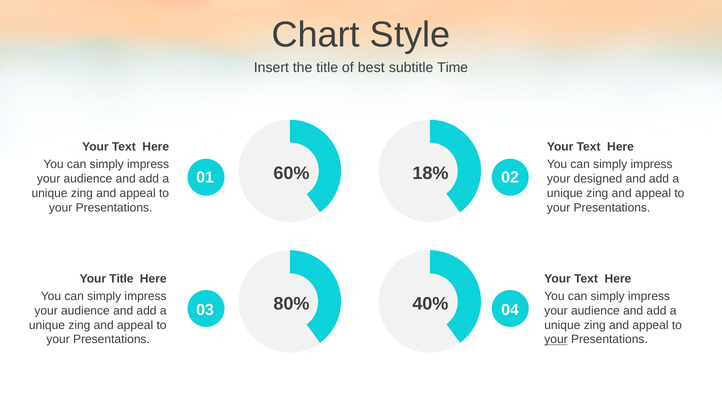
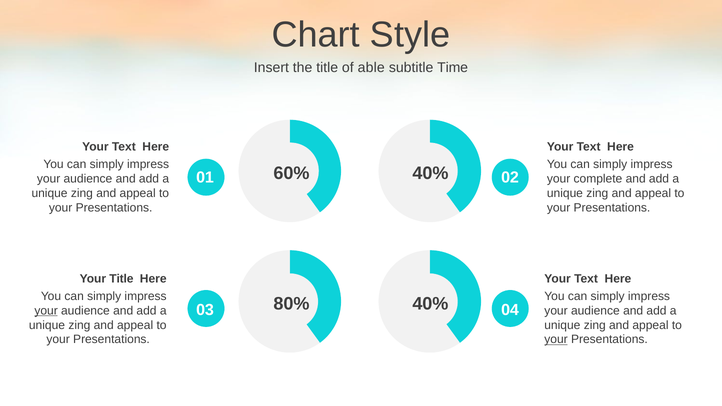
best: best -> able
60% 18%: 18% -> 40%
designed: designed -> complete
your at (46, 311) underline: none -> present
